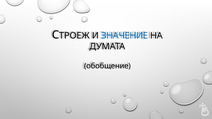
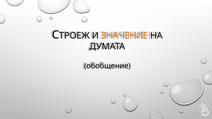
ЗНАЧЕНИЕ colour: blue -> orange
